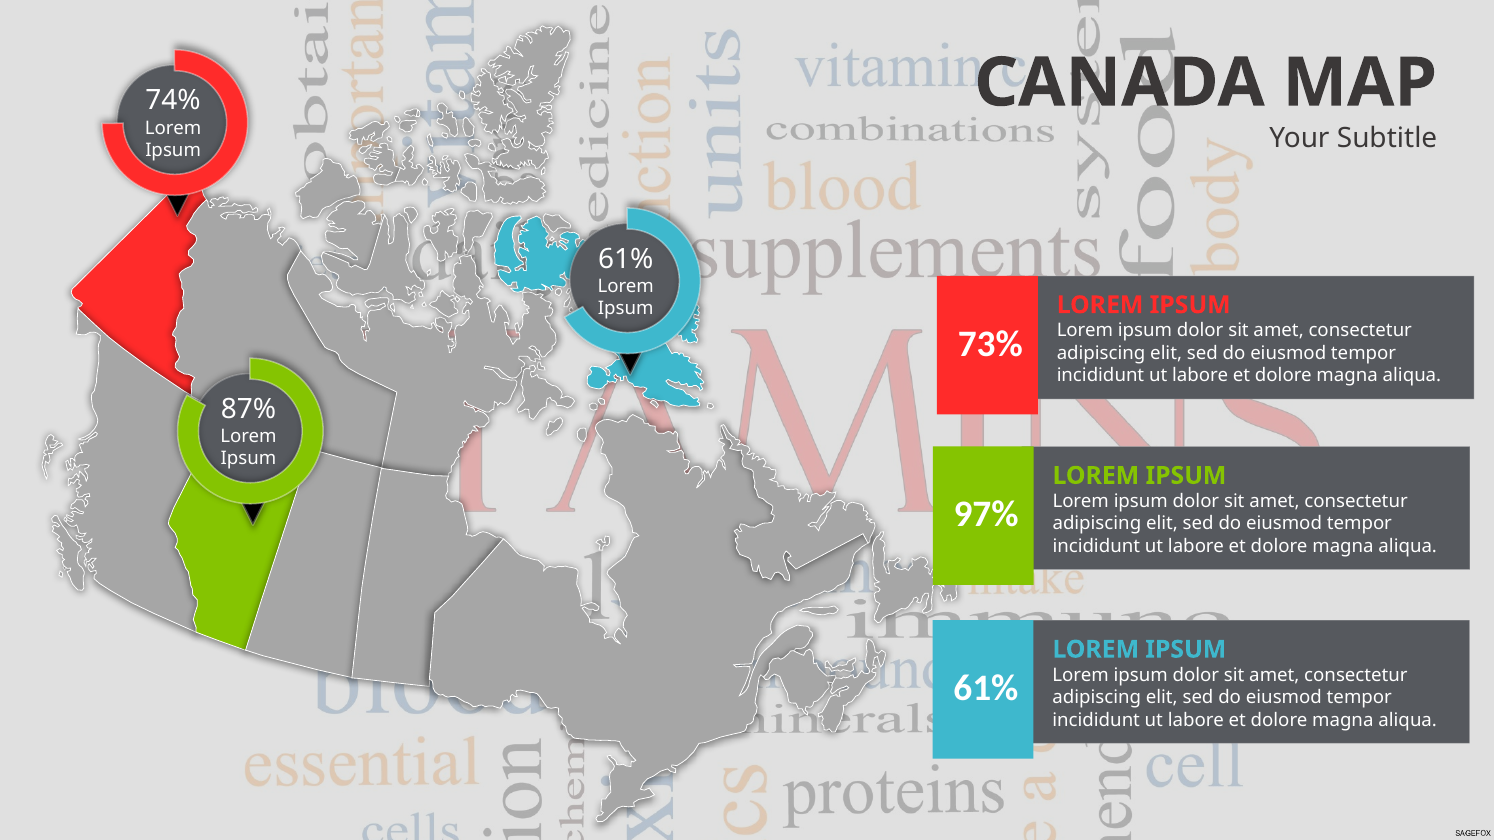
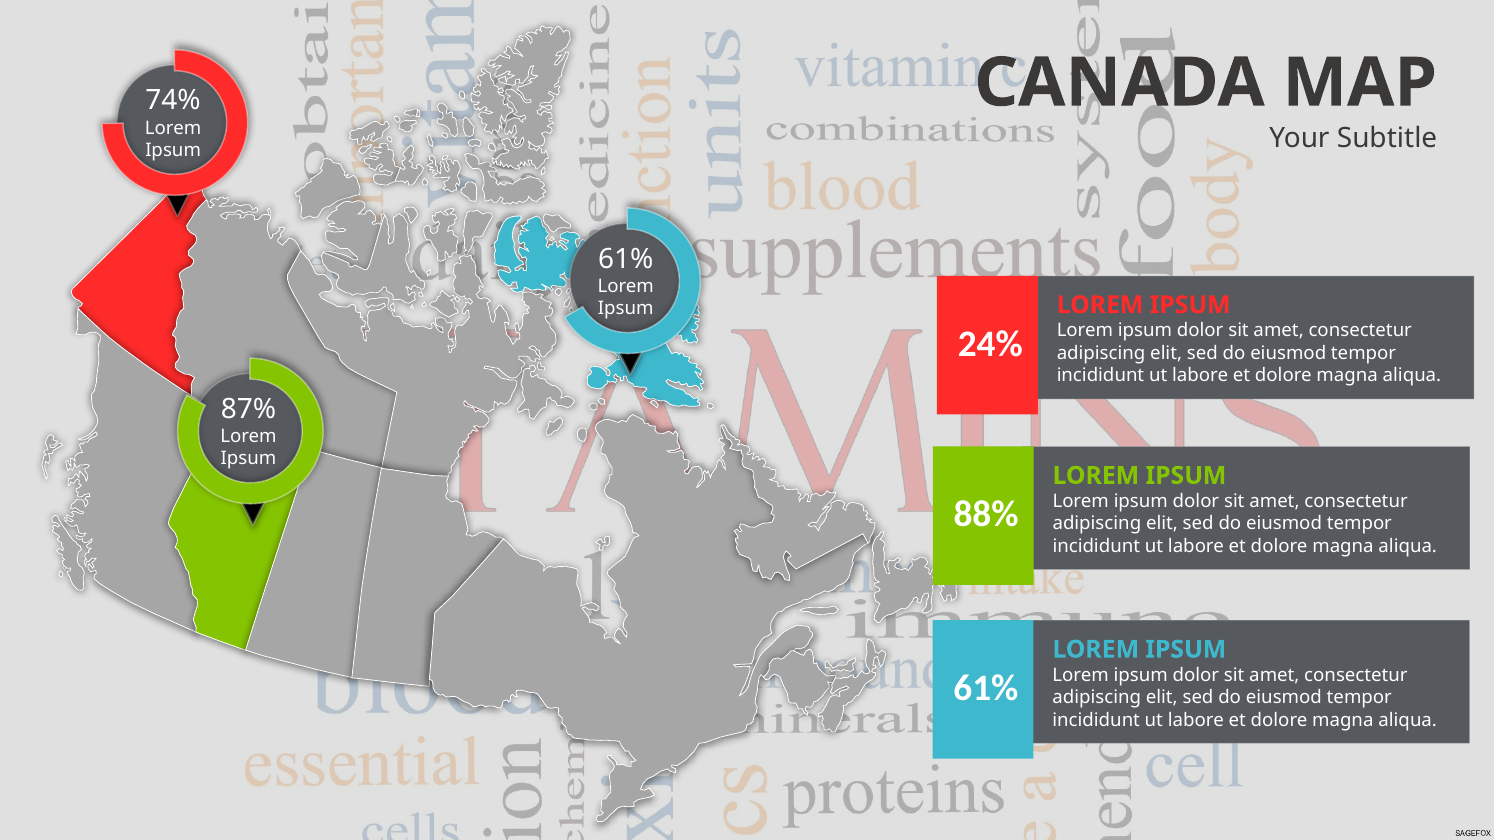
73%: 73% -> 24%
97%: 97% -> 88%
